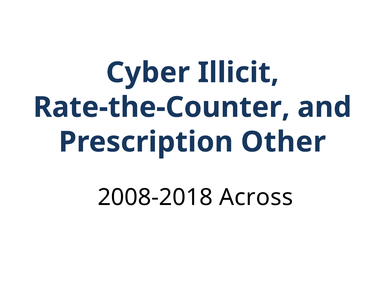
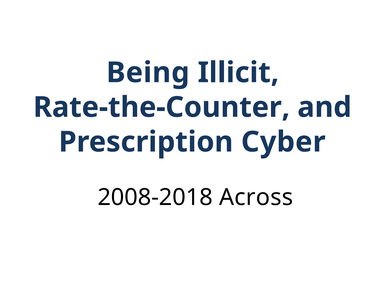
Cyber: Cyber -> Being
Other: Other -> Cyber
